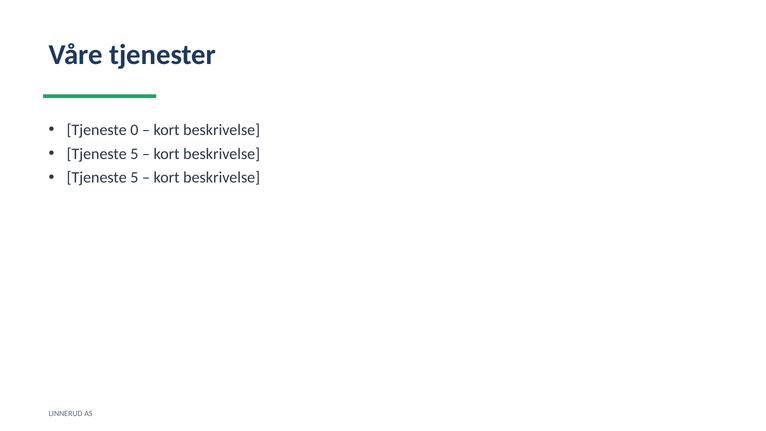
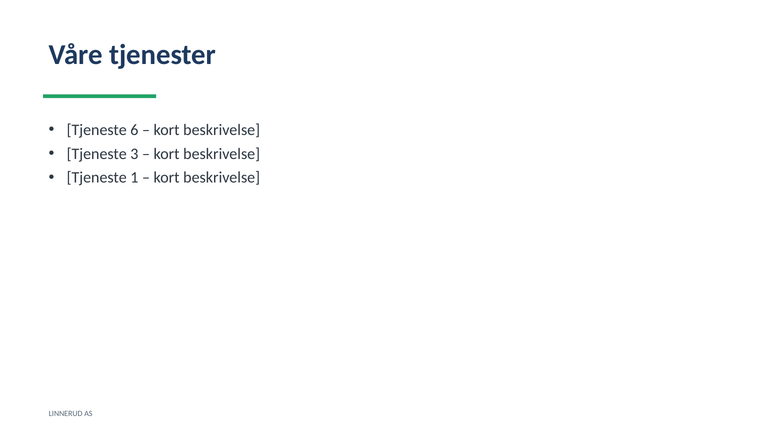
0: 0 -> 6
5 at (134, 154): 5 -> 3
5 at (134, 178): 5 -> 1
